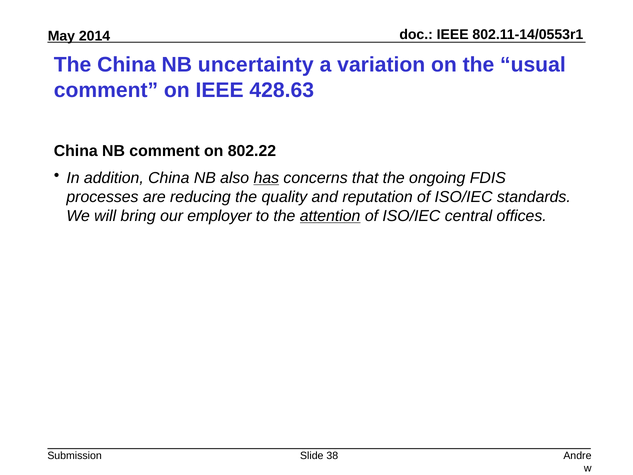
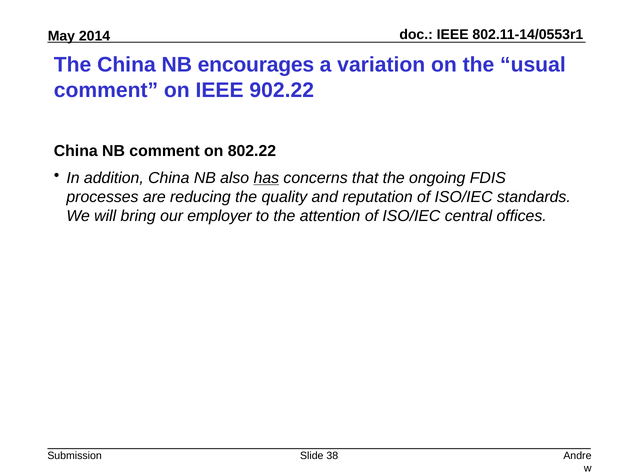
uncertainty: uncertainty -> encourages
428.63: 428.63 -> 902.22
attention underline: present -> none
